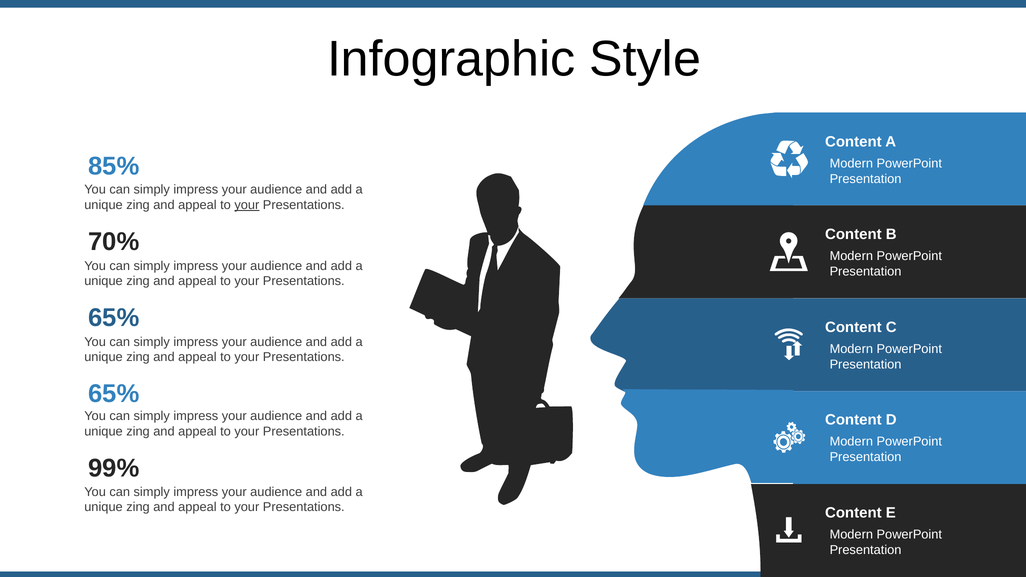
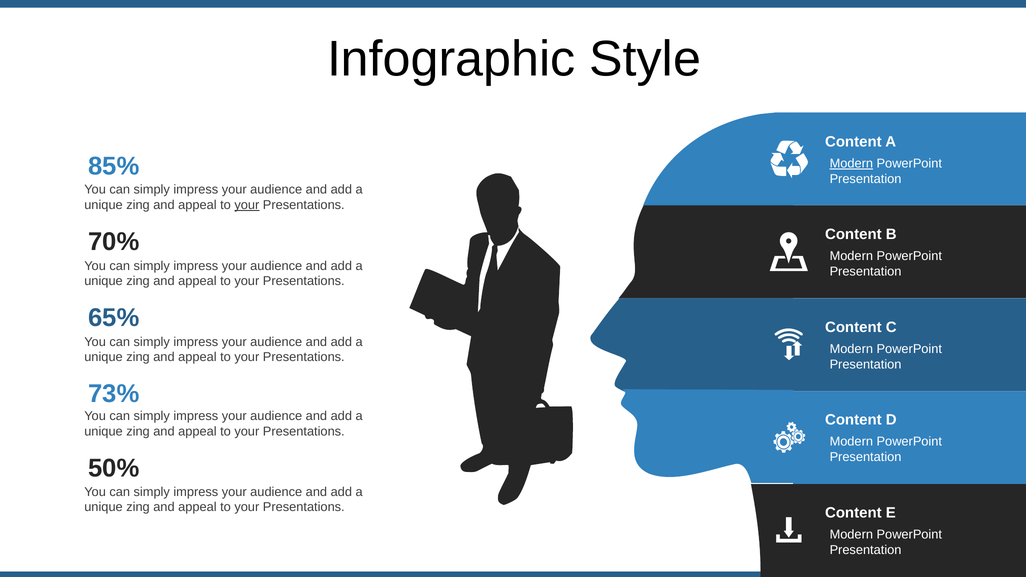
Modern at (851, 163) underline: none -> present
65% at (114, 394): 65% -> 73%
99%: 99% -> 50%
